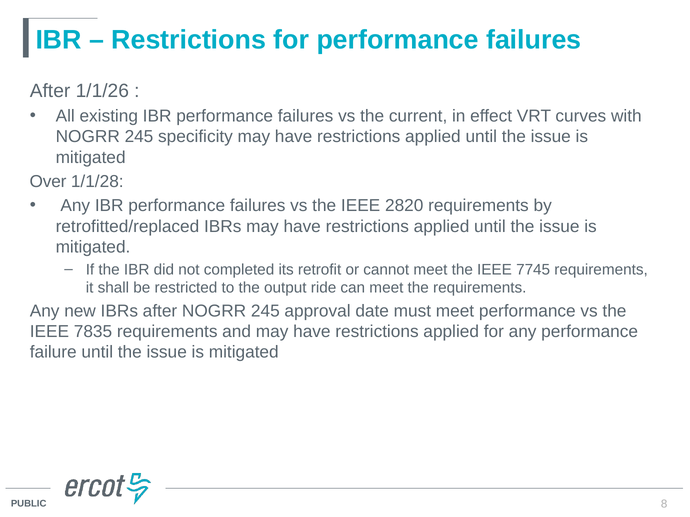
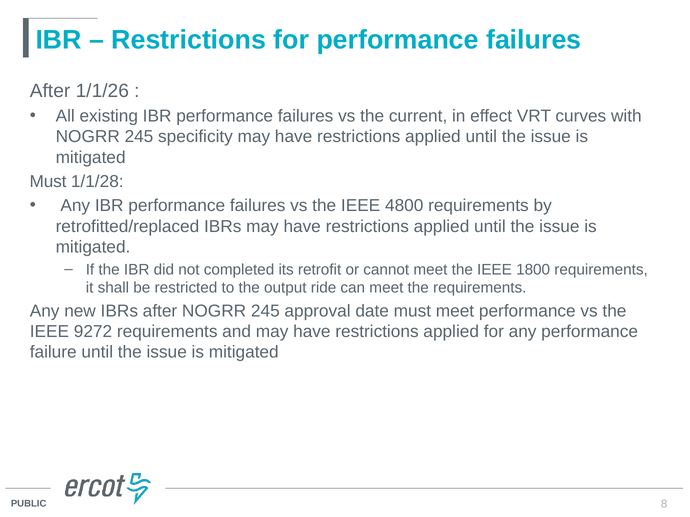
Over at (48, 182): Over -> Must
2820: 2820 -> 4800
7745: 7745 -> 1800
7835: 7835 -> 9272
